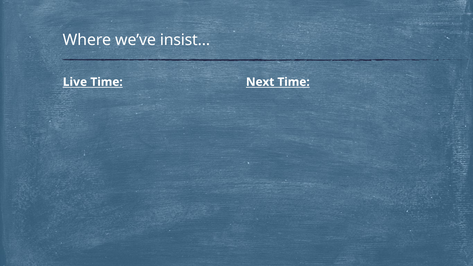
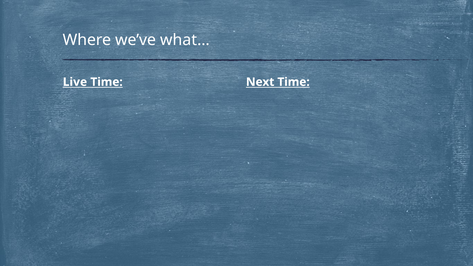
insist…: insist… -> what…
